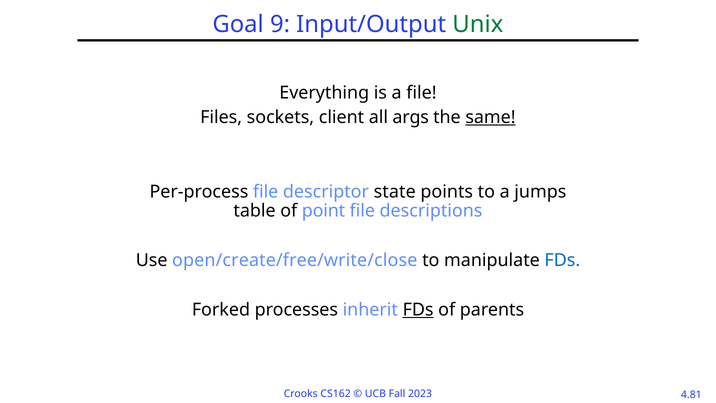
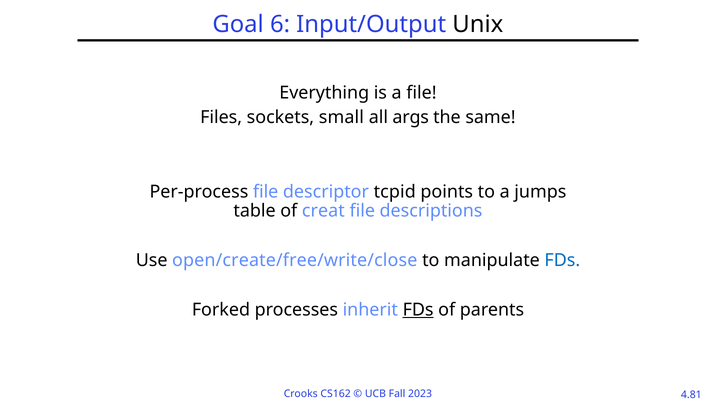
9: 9 -> 6
Unix colour: green -> black
client: client -> small
same underline: present -> none
state: state -> tcpid
point: point -> creat
